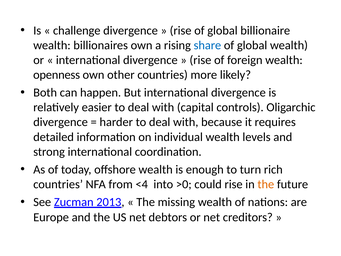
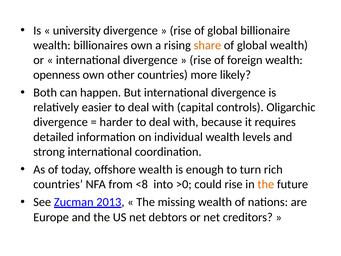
challenge: challenge -> university
share colour: blue -> orange
<4: <4 -> <8
